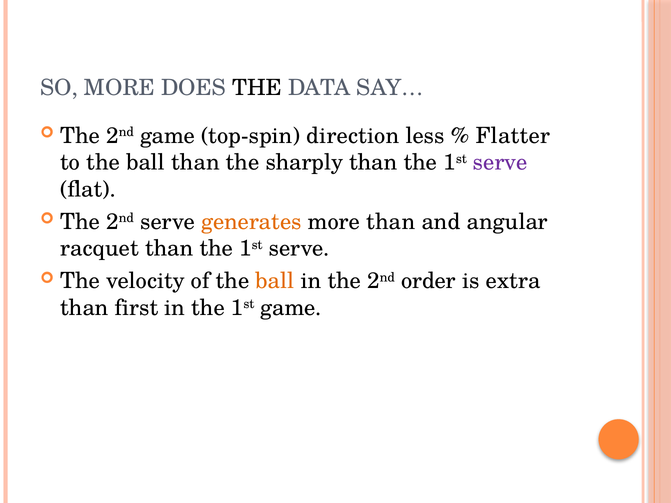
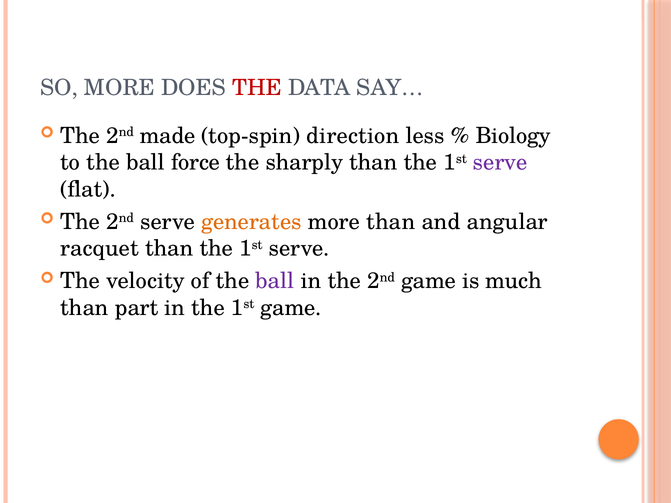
THE at (257, 88) colour: black -> red
2nd game: game -> made
Flatter: Flatter -> Biology
ball than: than -> force
ball at (275, 281) colour: orange -> purple
2nd order: order -> game
extra: extra -> much
first: first -> part
